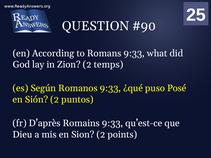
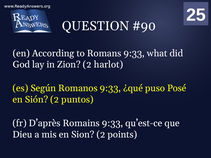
temps: temps -> harlot
